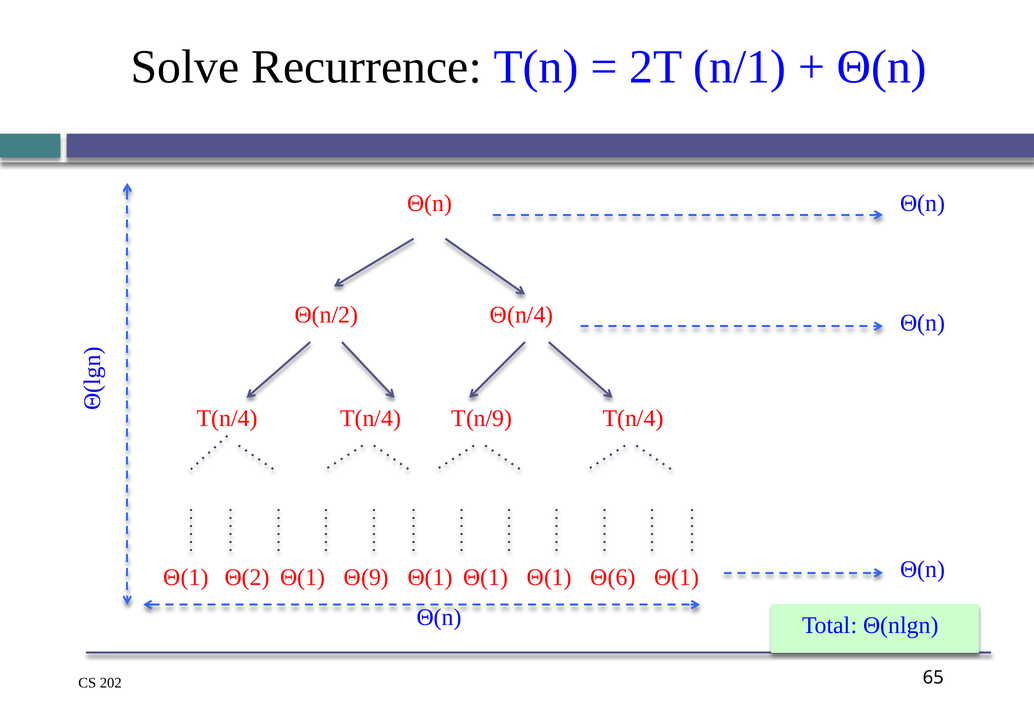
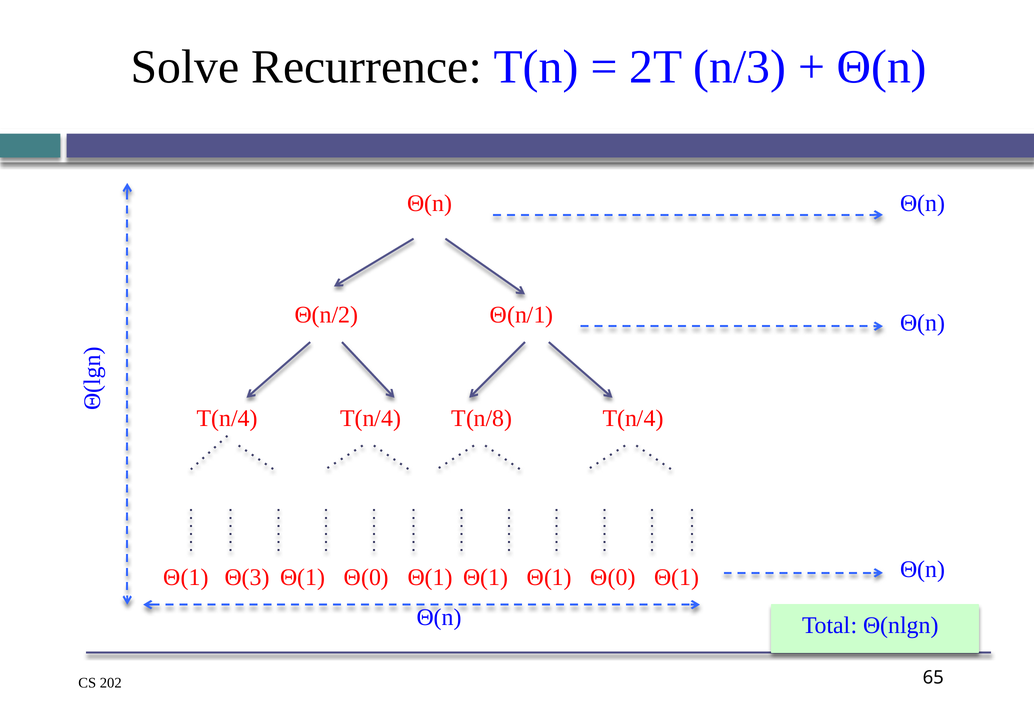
n/1: n/1 -> n/3
Θ(n/4: Θ(n/4 -> Θ(n/1
T(n/9: T(n/9 -> T(n/8
Θ(2: Θ(2 -> Θ(3
Θ(9 at (366, 577): Θ(9 -> Θ(0
Θ(1 Θ(1 Θ(6: Θ(6 -> Θ(0
